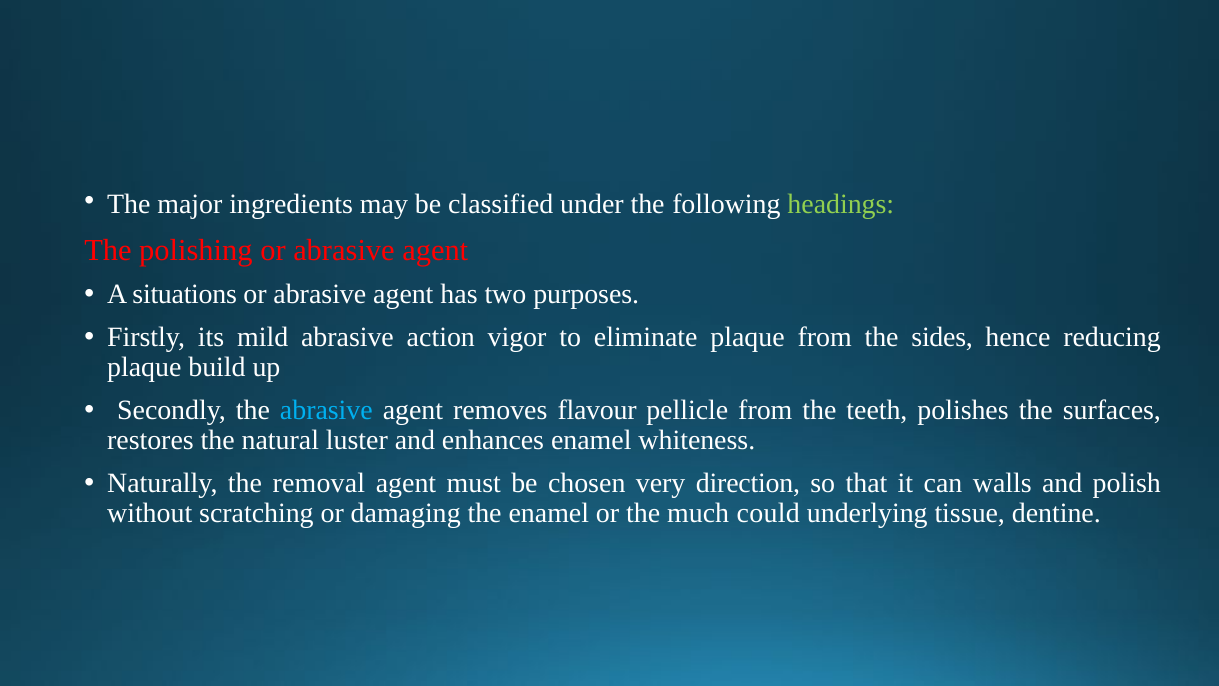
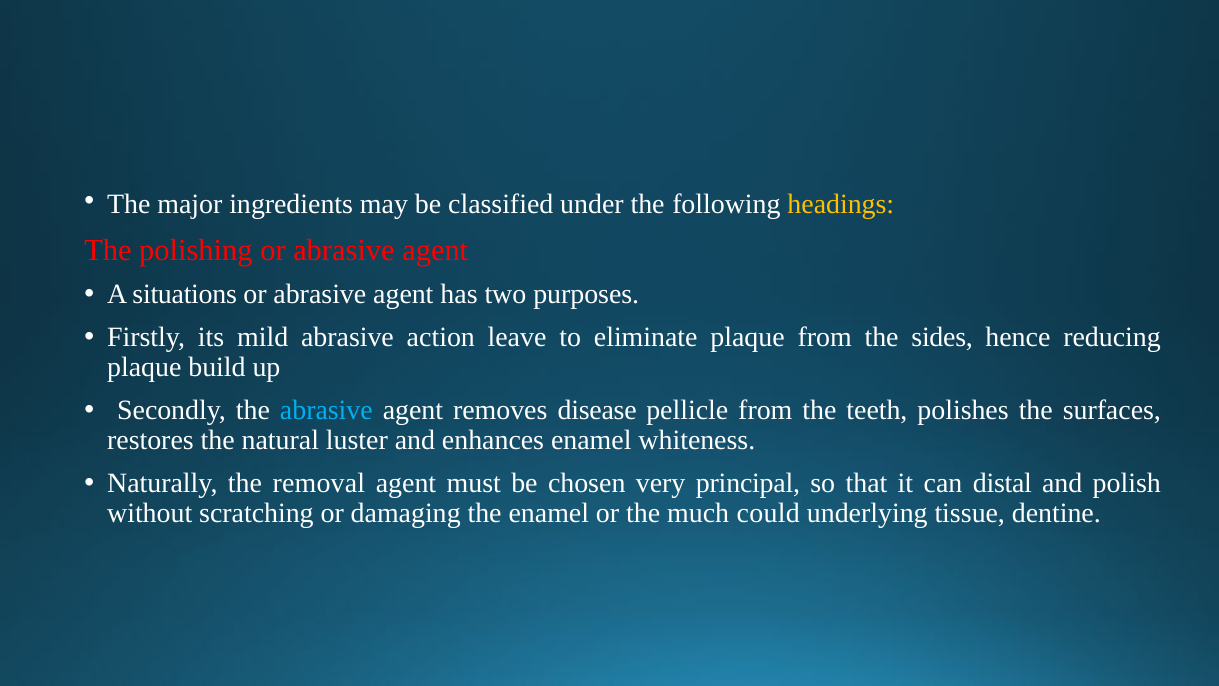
headings colour: light green -> yellow
vigor: vigor -> leave
flavour: flavour -> disease
direction: direction -> principal
walls: walls -> distal
